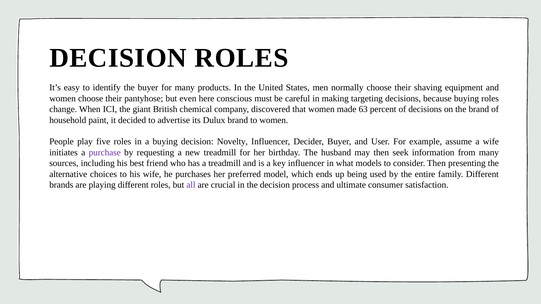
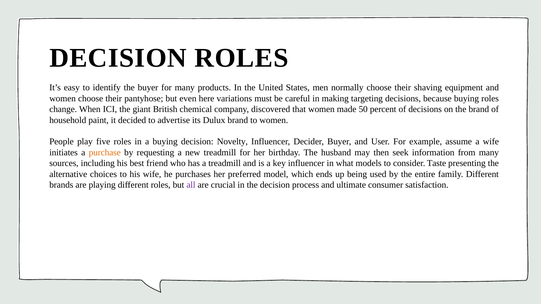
conscious: conscious -> variations
63: 63 -> 50
purchase colour: purple -> orange
consider Then: Then -> Taste
